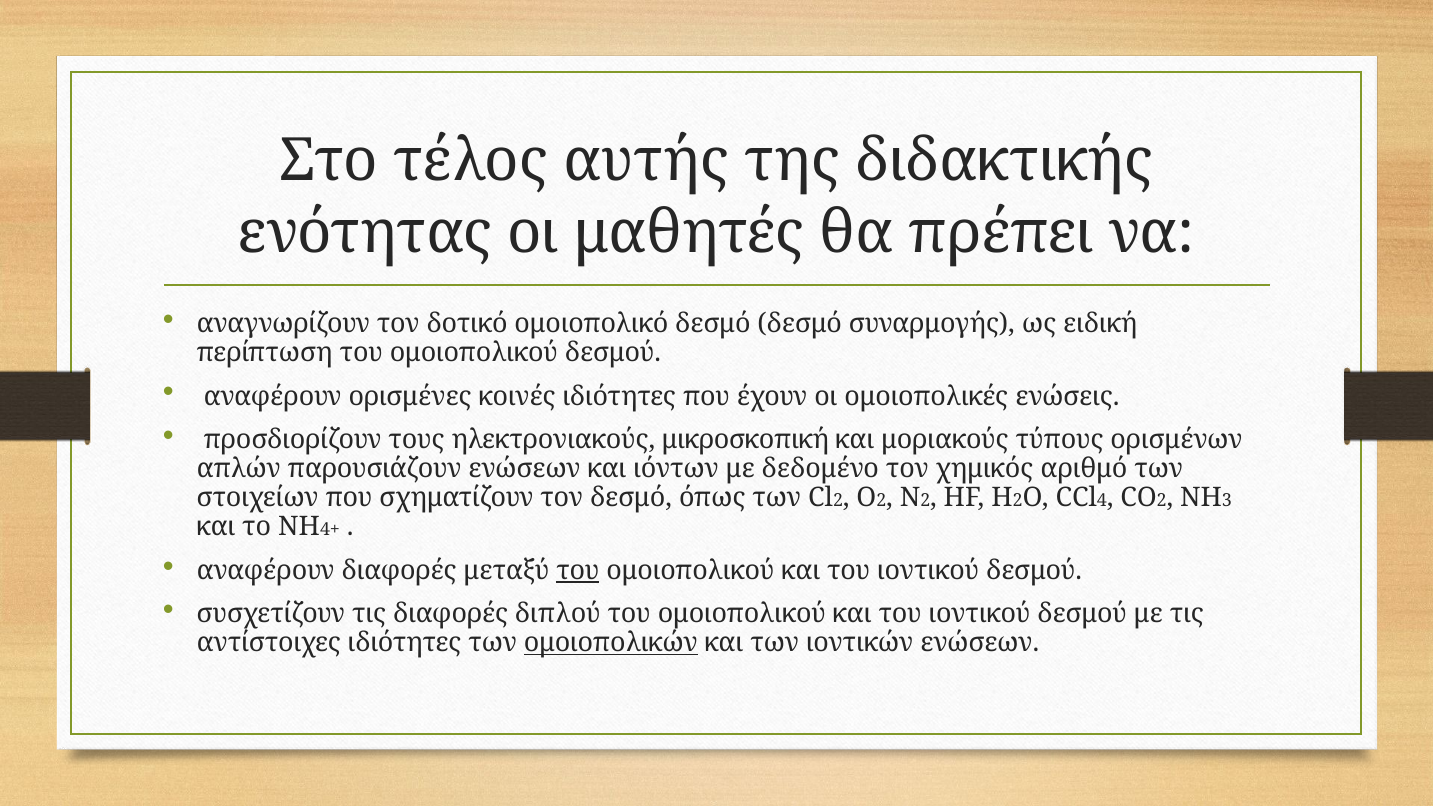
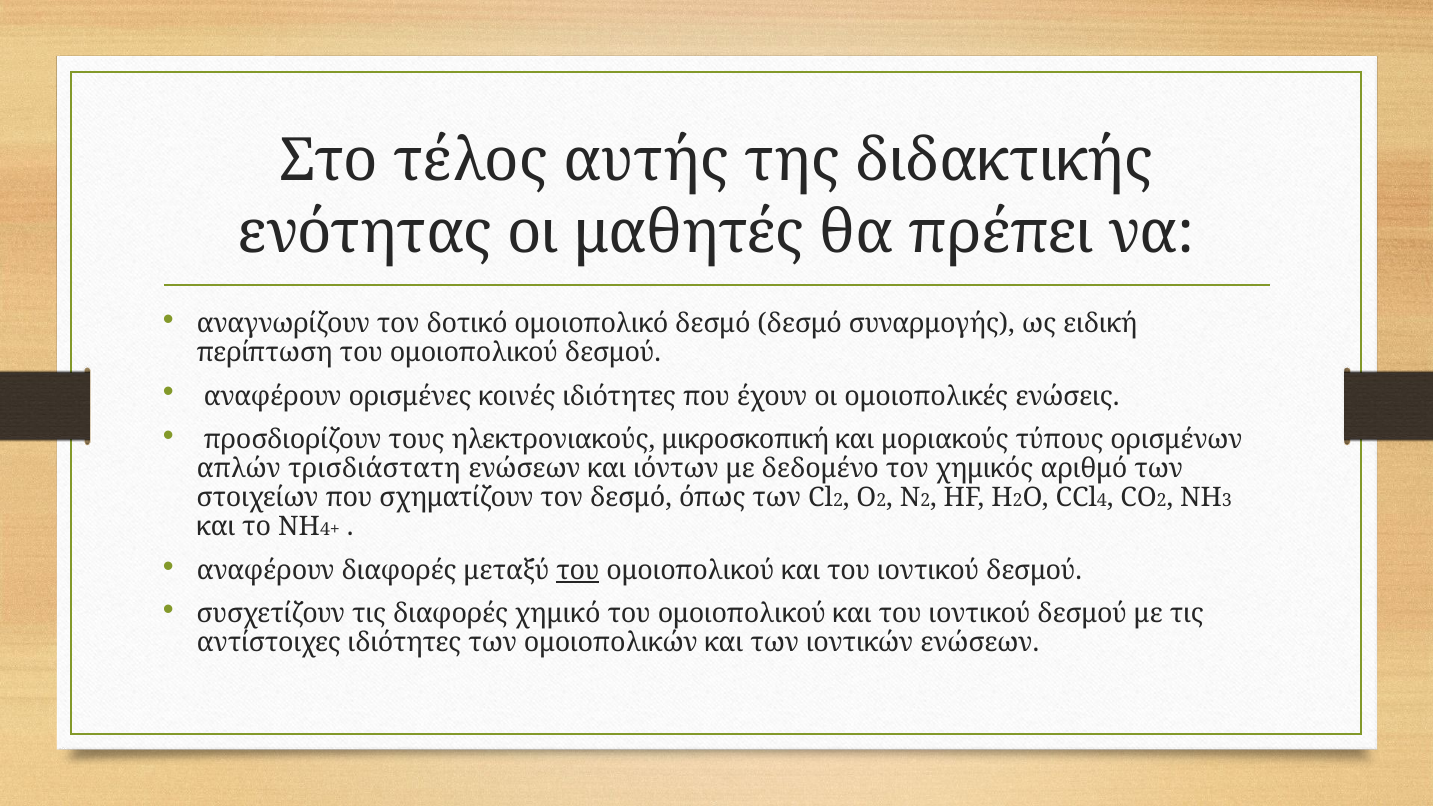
παρουσιάζουν: παρουσιάζουν -> τρισδιάστατη
διπλού: διπλού -> χημικό
ομοιοπολικών underline: present -> none
